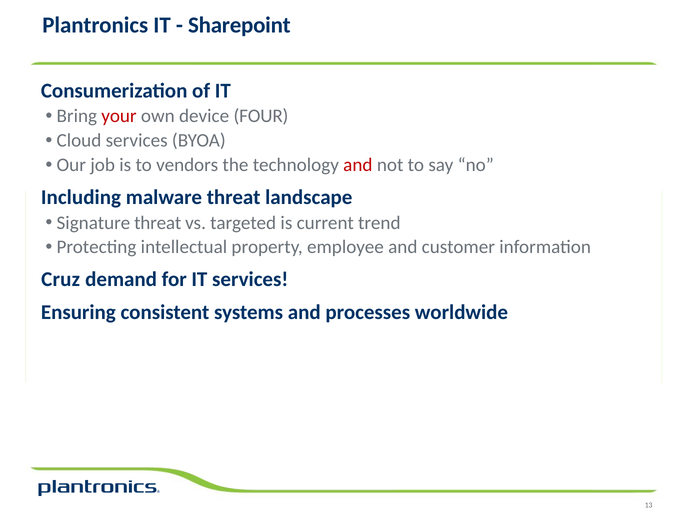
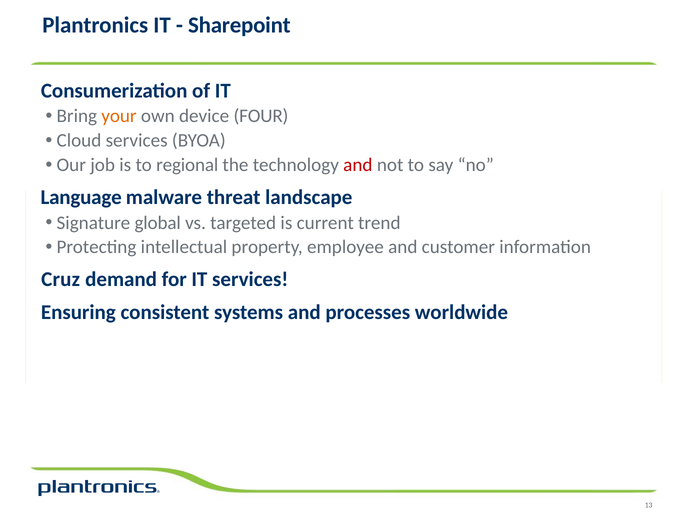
your colour: red -> orange
vendors: vendors -> regional
Including: Including -> Language
Signature threat: threat -> global
